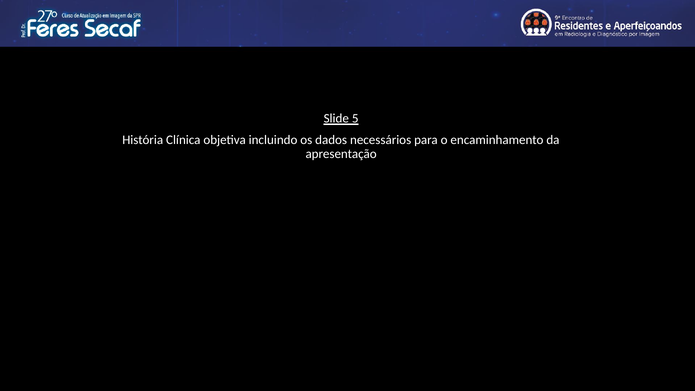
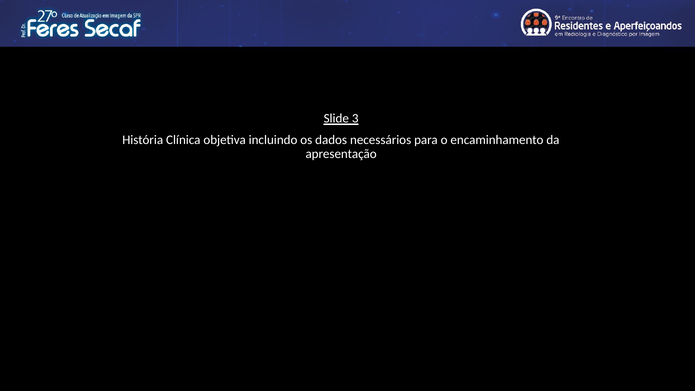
5: 5 -> 3
